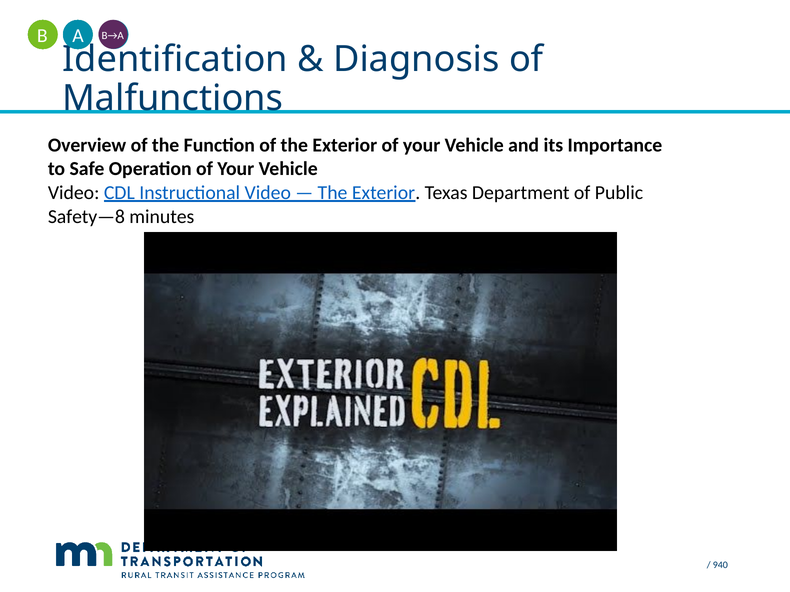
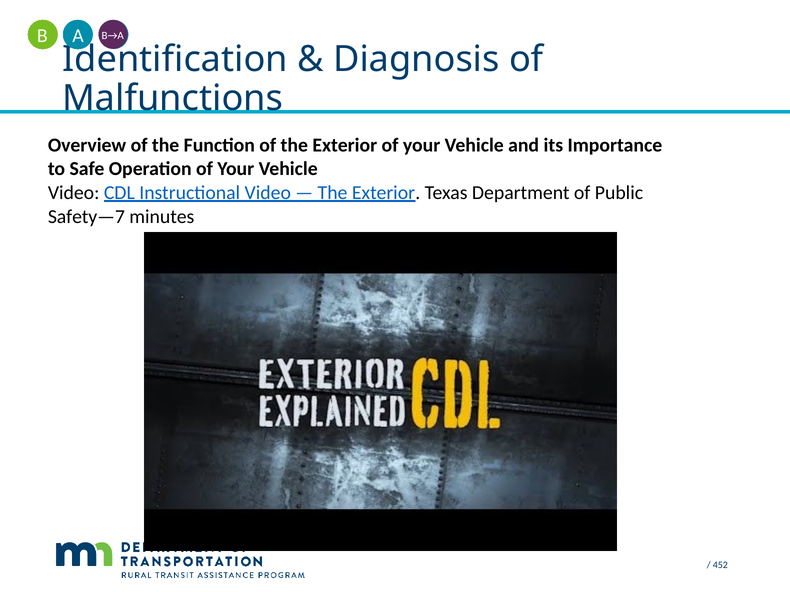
Safety—8: Safety—8 -> Safety—7
940: 940 -> 452
